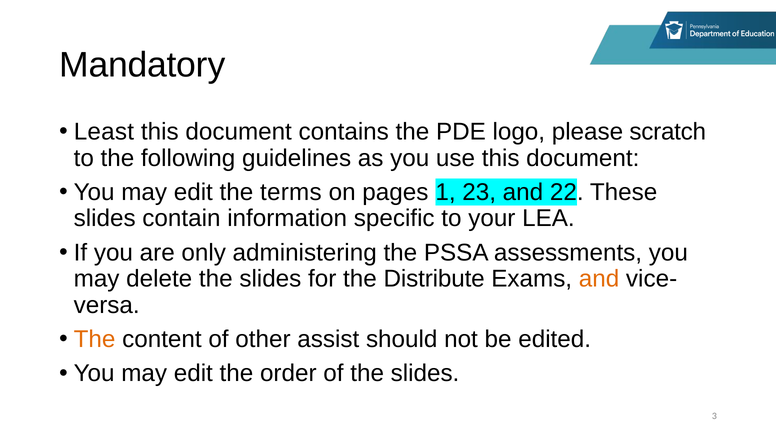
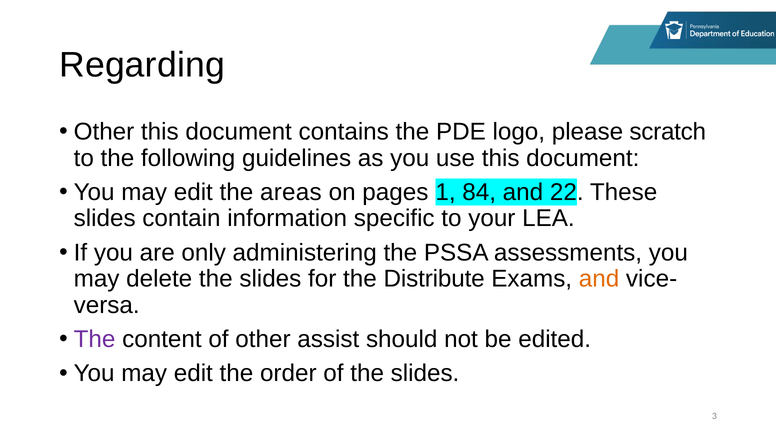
Mandatory: Mandatory -> Regarding
Least at (104, 132): Least -> Other
terms: terms -> areas
23: 23 -> 84
The at (95, 340) colour: orange -> purple
